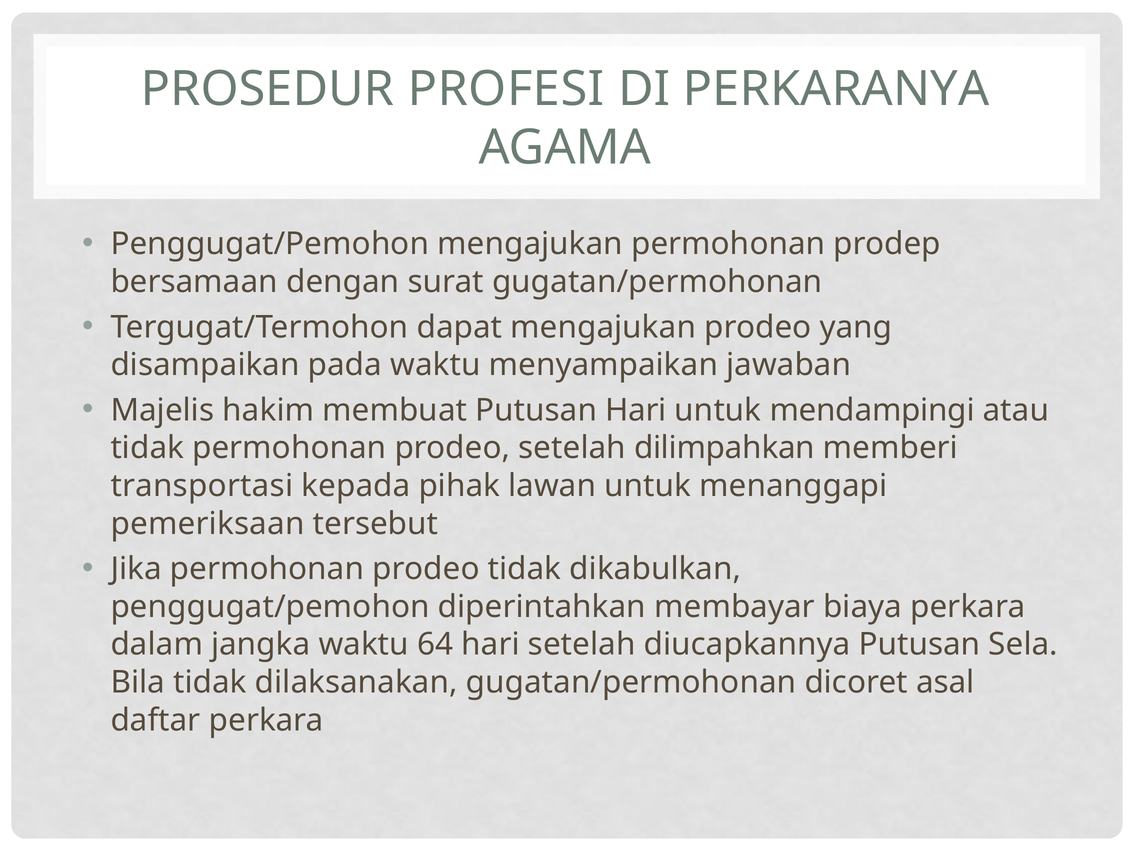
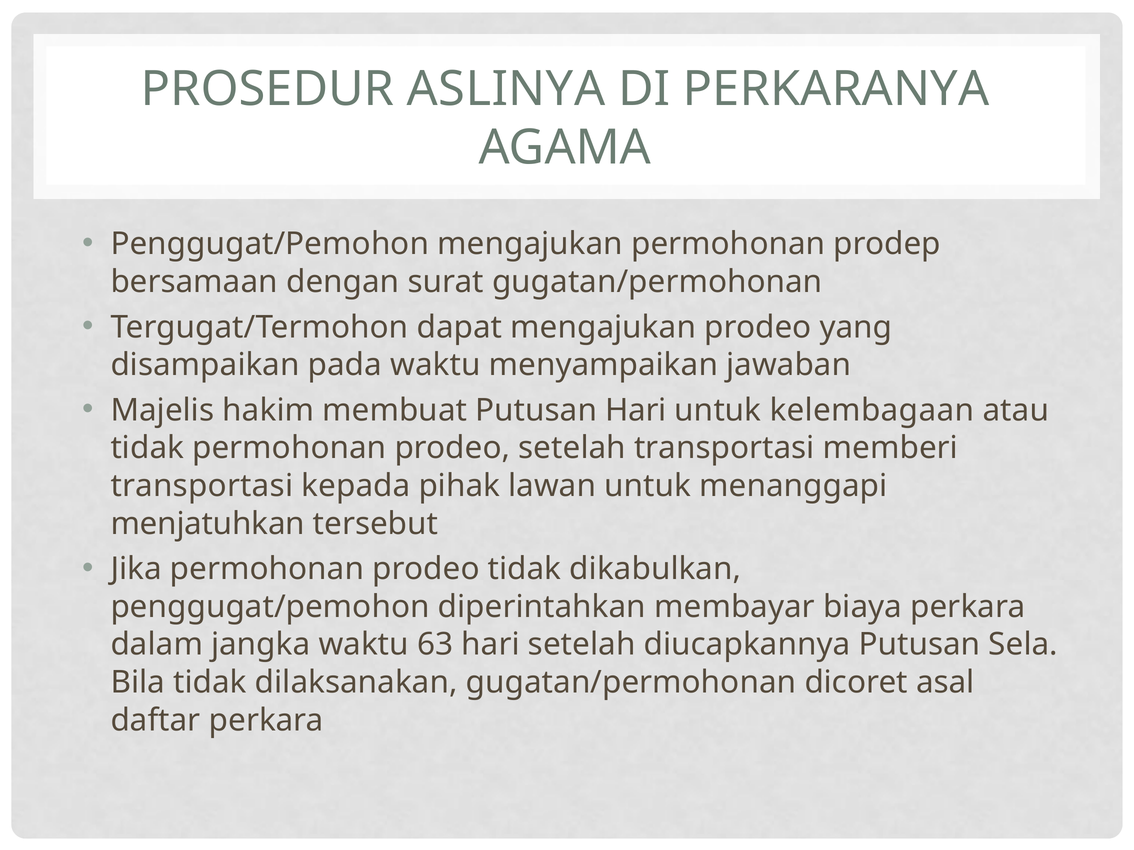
PROFESI: PROFESI -> ASLINYA
mendampingi: mendampingi -> kelembagaan
setelah dilimpahkan: dilimpahkan -> transportasi
pemeriksaan: pemeriksaan -> menjatuhkan
64: 64 -> 63
